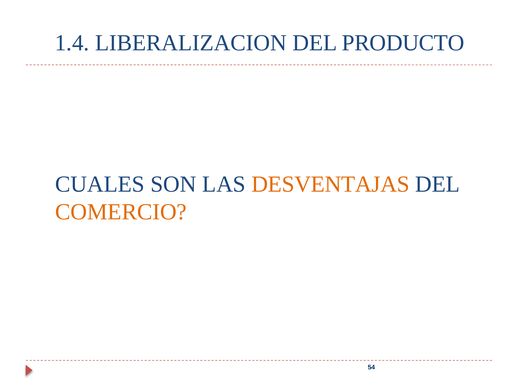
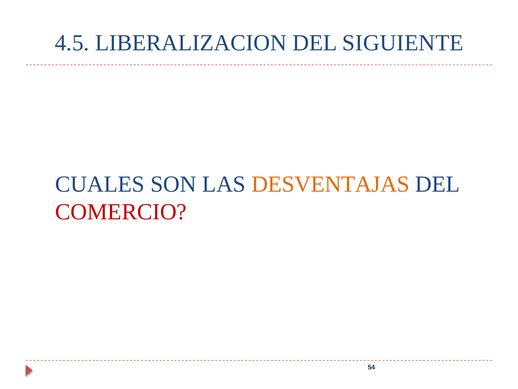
1.4: 1.4 -> 4.5
PRODUCTO: PRODUCTO -> SIGUIENTE
COMERCIO colour: orange -> red
